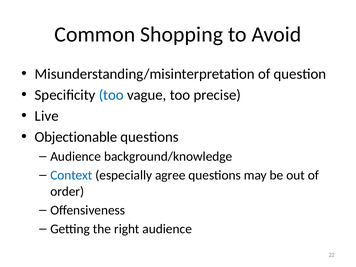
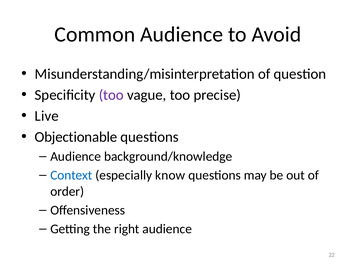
Common Shopping: Shopping -> Audience
too at (111, 95) colour: blue -> purple
agree: agree -> know
